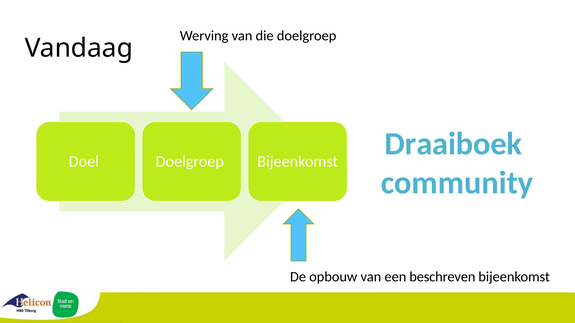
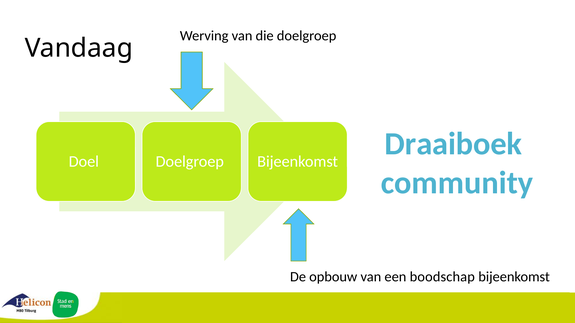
beschreven: beschreven -> boodschap
